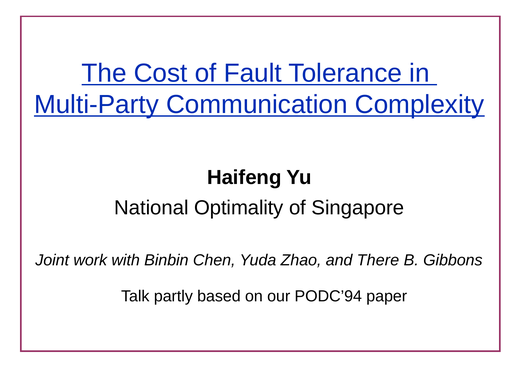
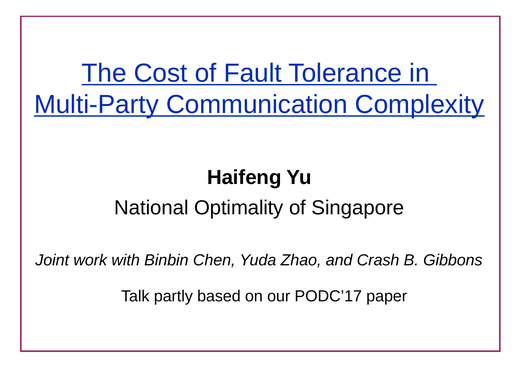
There: There -> Crash
PODC’94: PODC’94 -> PODC’17
